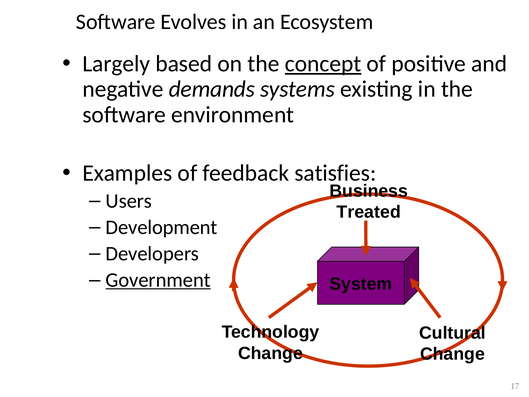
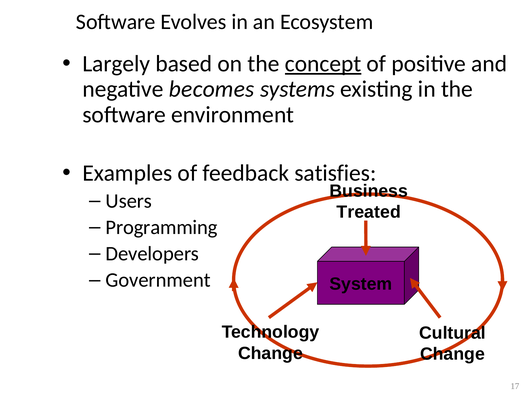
demands: demands -> becomes
Development: Development -> Programming
Government underline: present -> none
